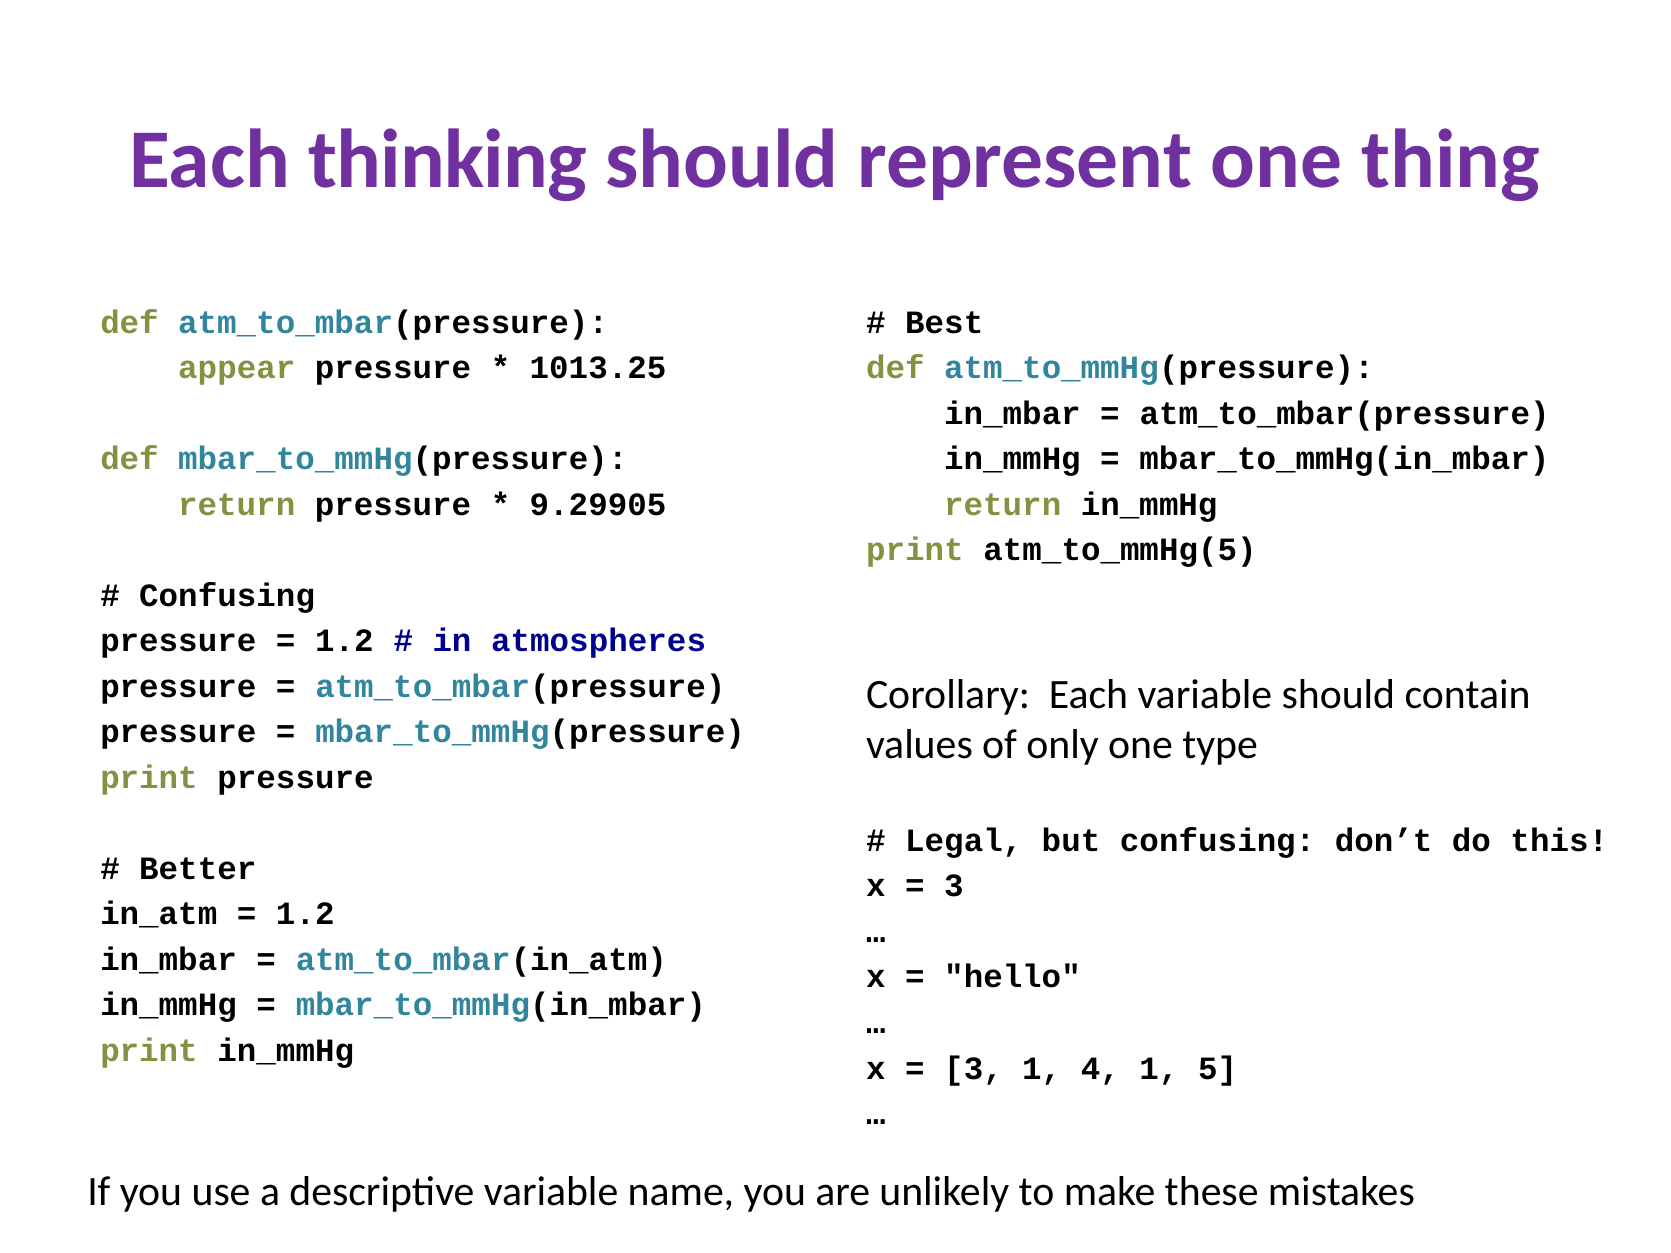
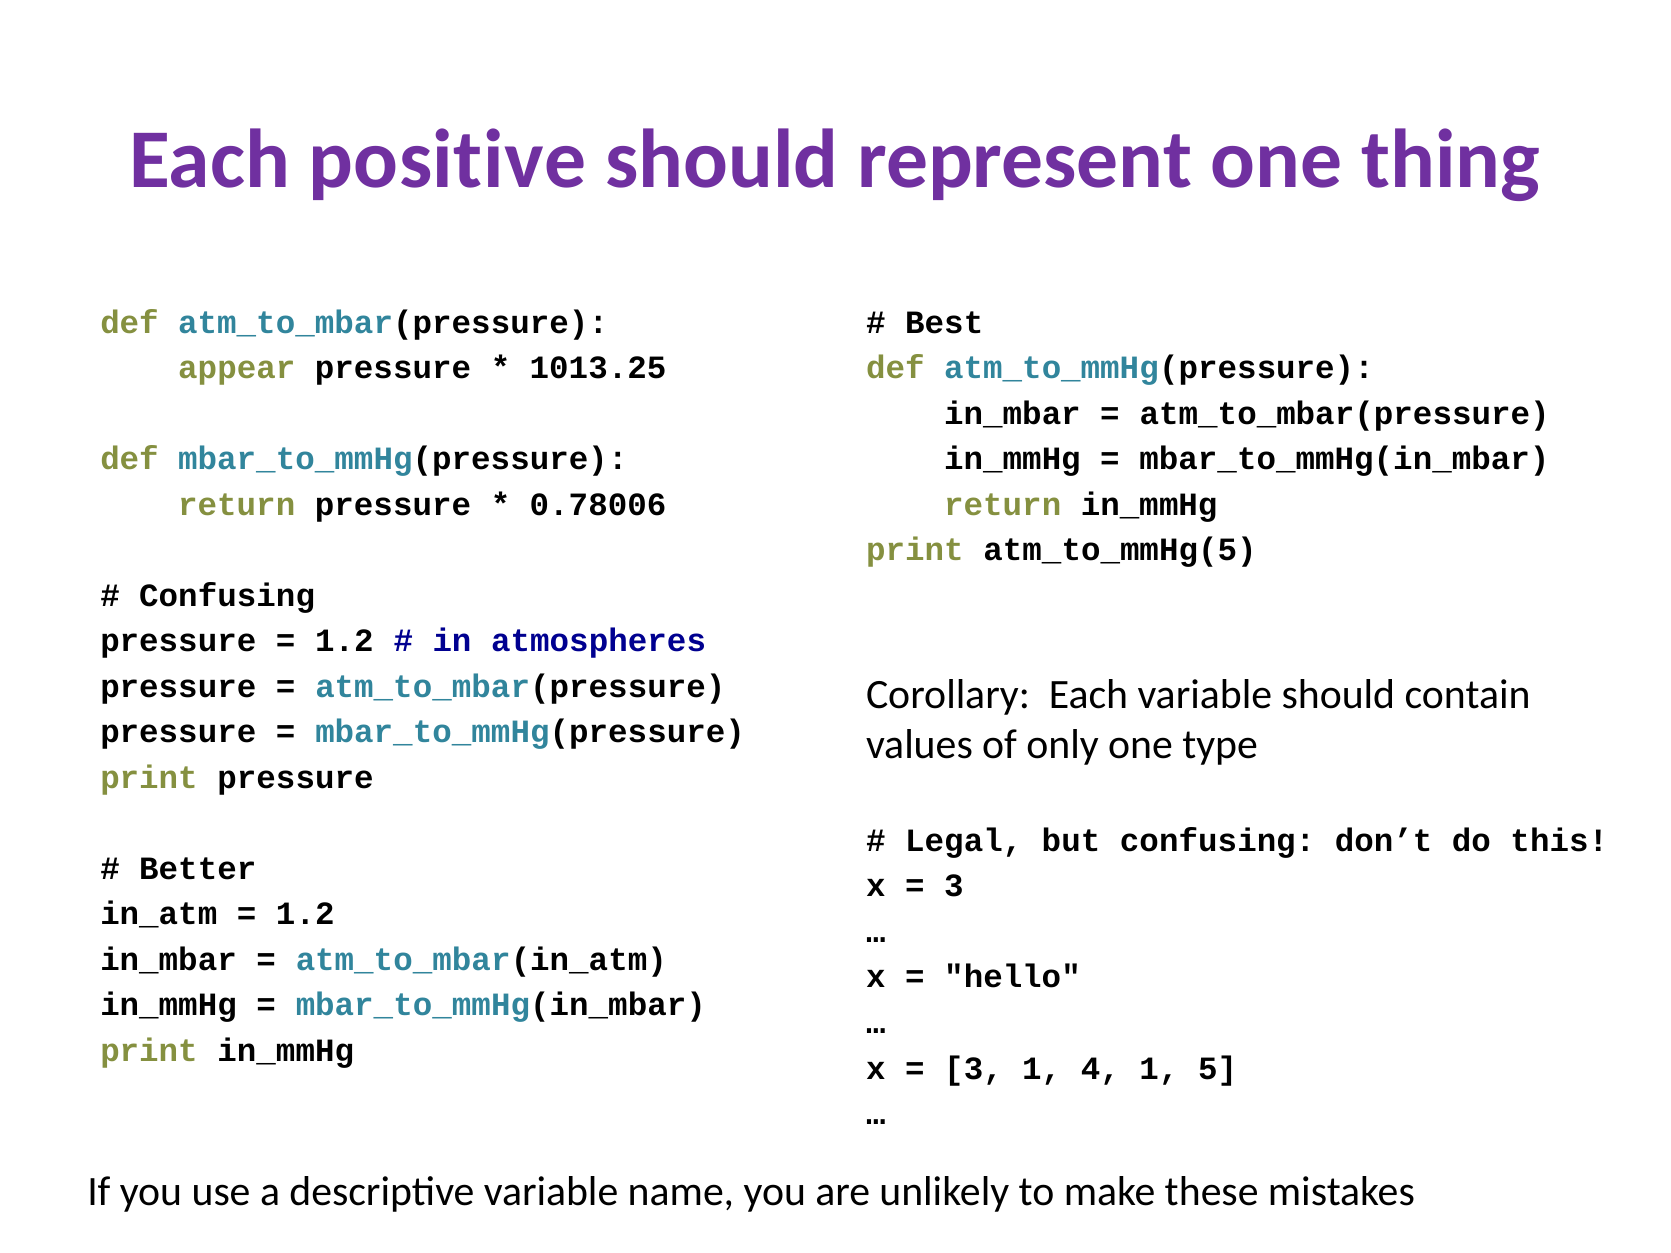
thinking: thinking -> positive
9.29905: 9.29905 -> 0.78006
